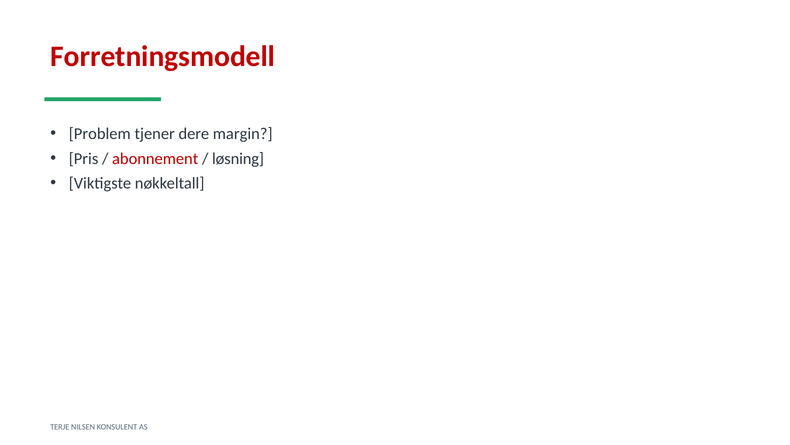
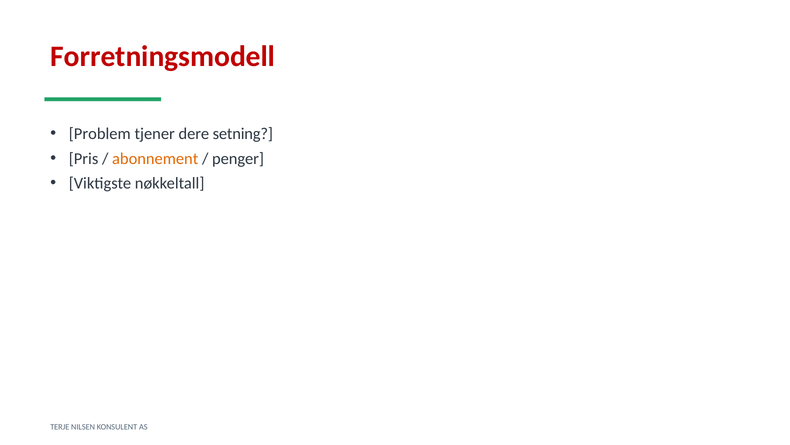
margin: margin -> setning
abonnement colour: red -> orange
løsning: løsning -> penger
